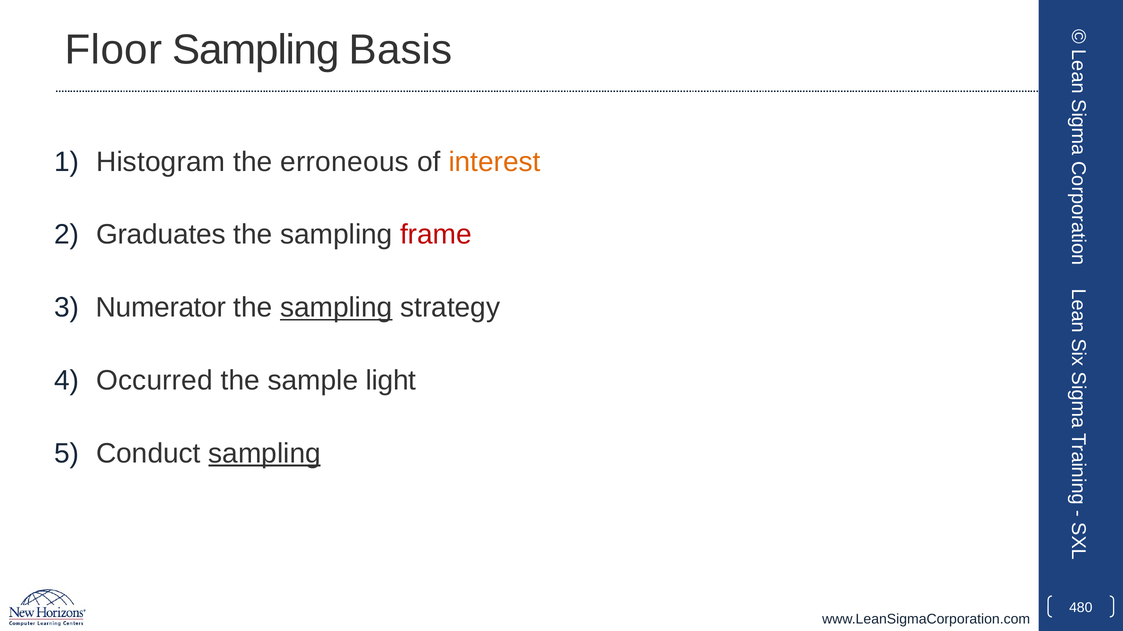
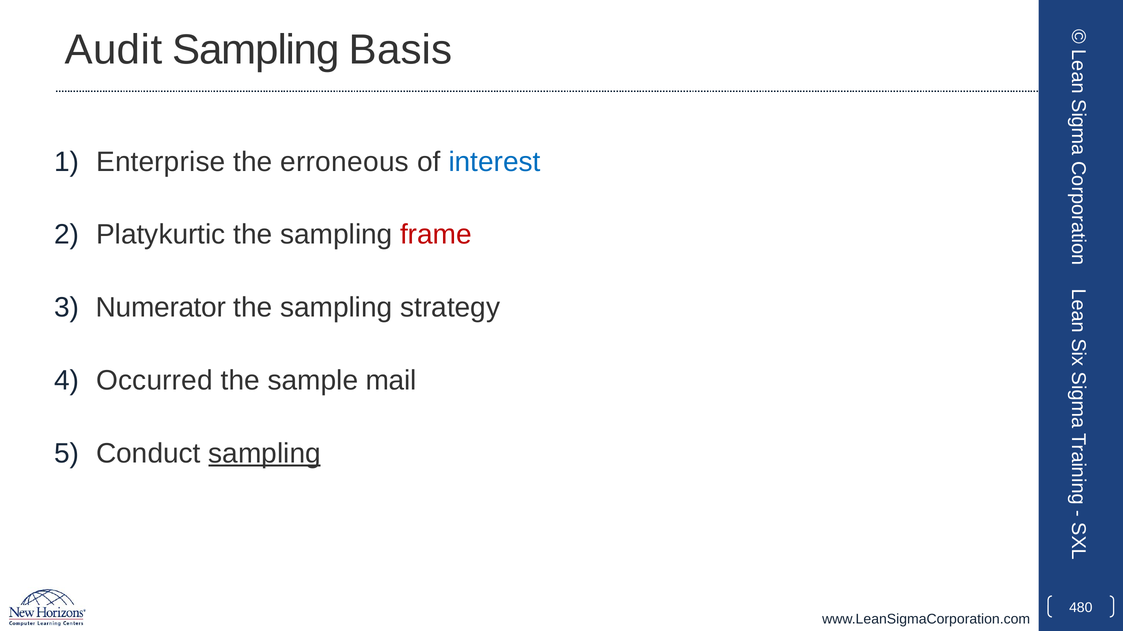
Floor: Floor -> Audit
Histogram: Histogram -> Enterprise
interest colour: orange -> blue
Graduates: Graduates -> Platykurtic
sampling at (336, 308) underline: present -> none
light: light -> mail
